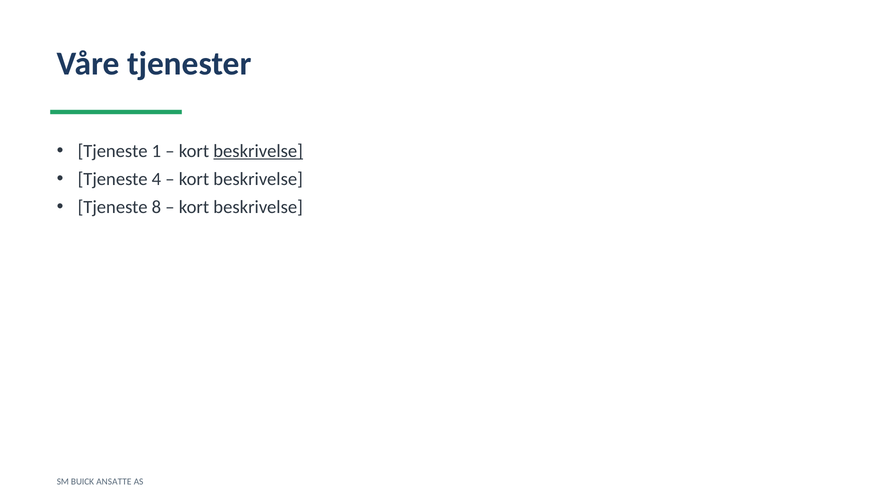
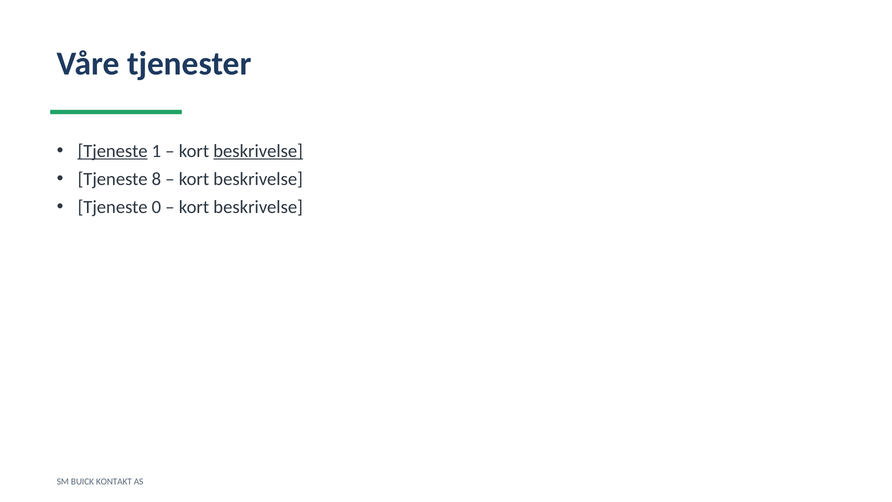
Tjeneste at (113, 151) underline: none -> present
4: 4 -> 8
8: 8 -> 0
ANSATTE: ANSATTE -> KONTAKT
